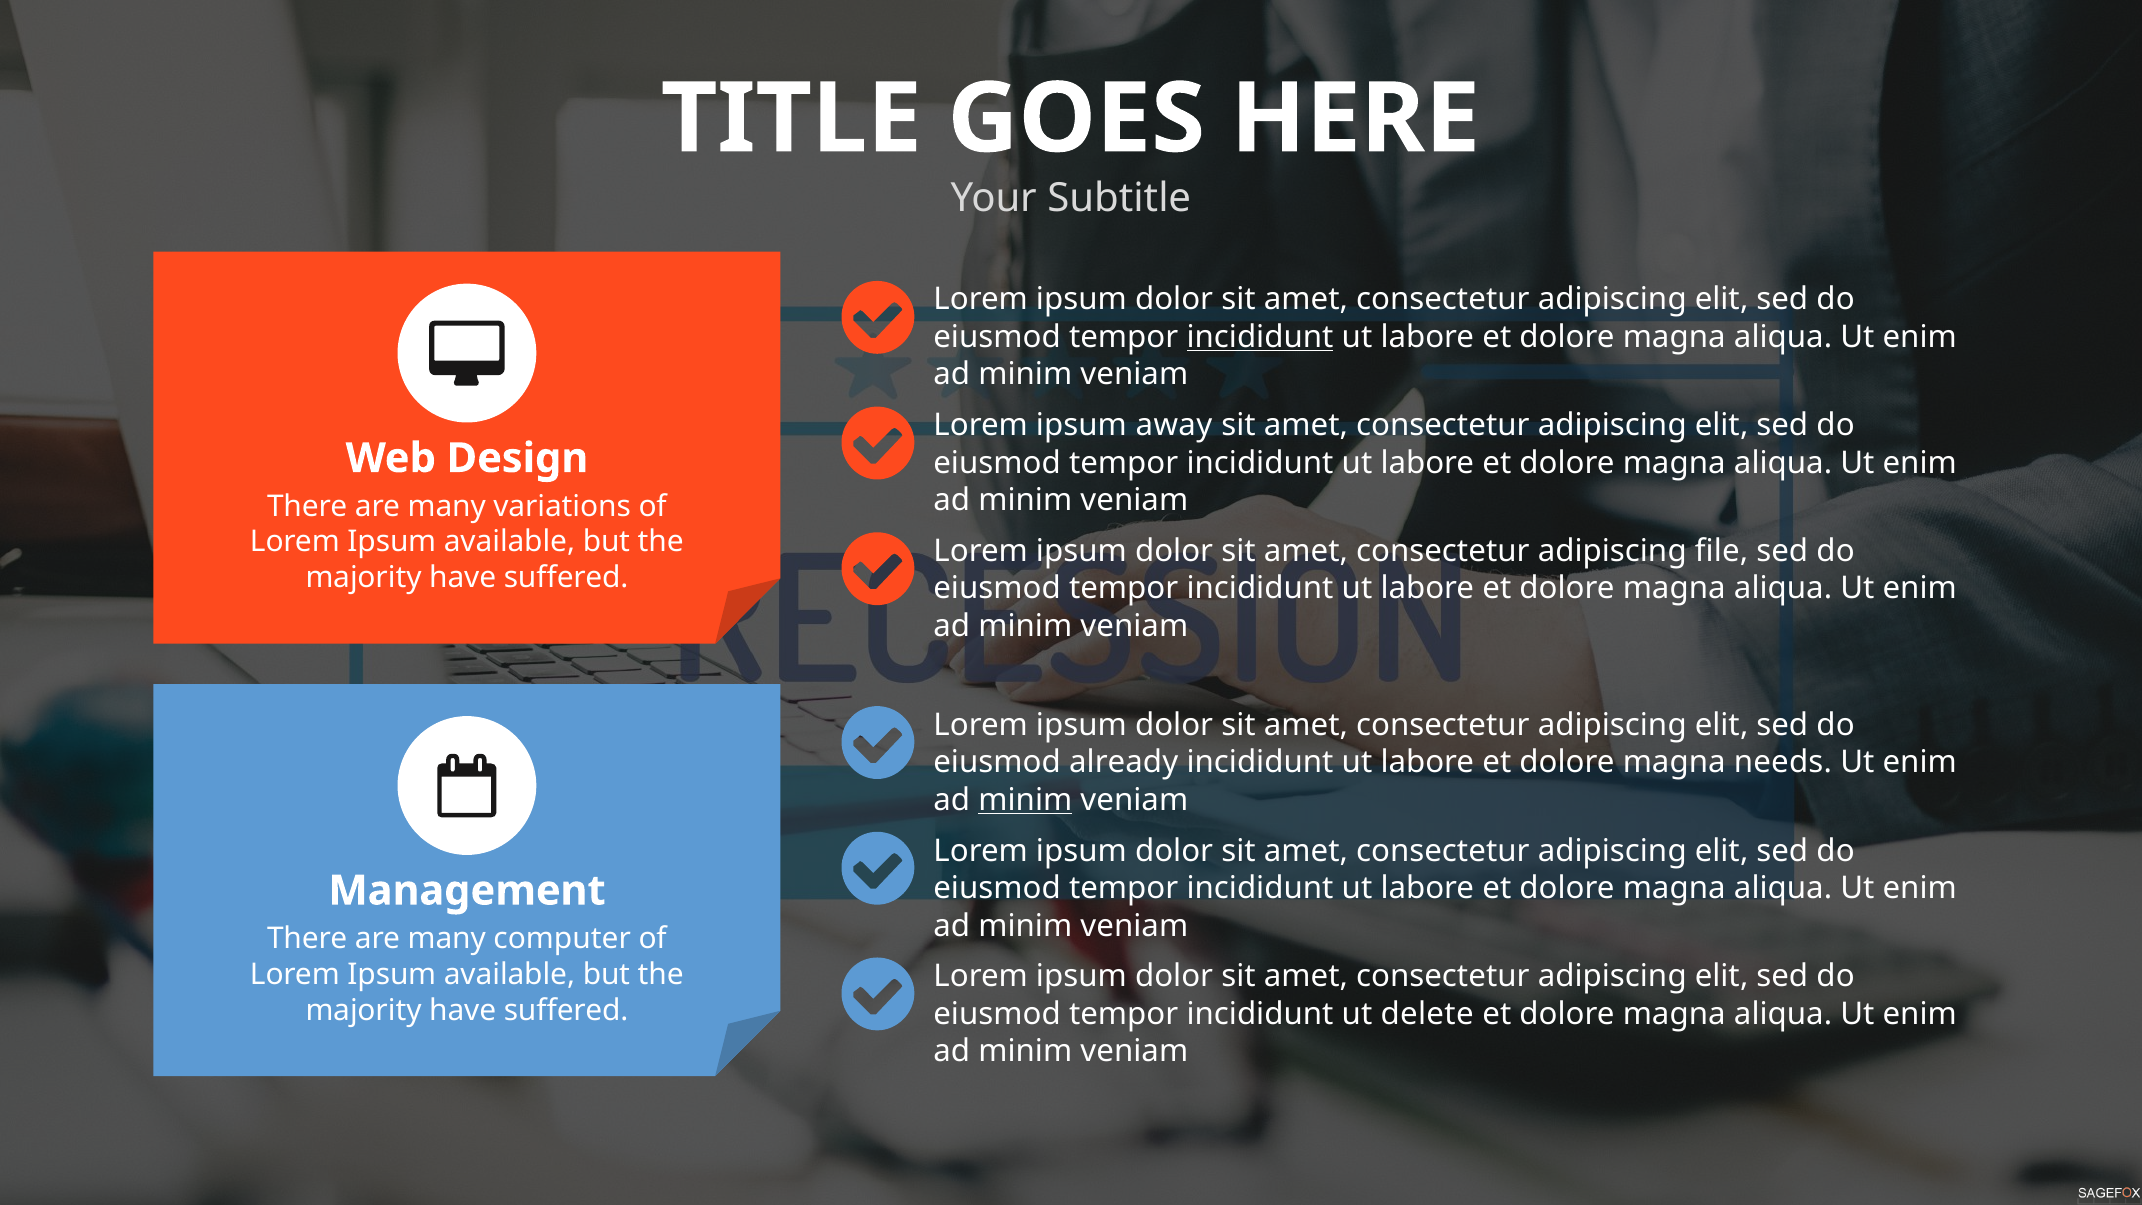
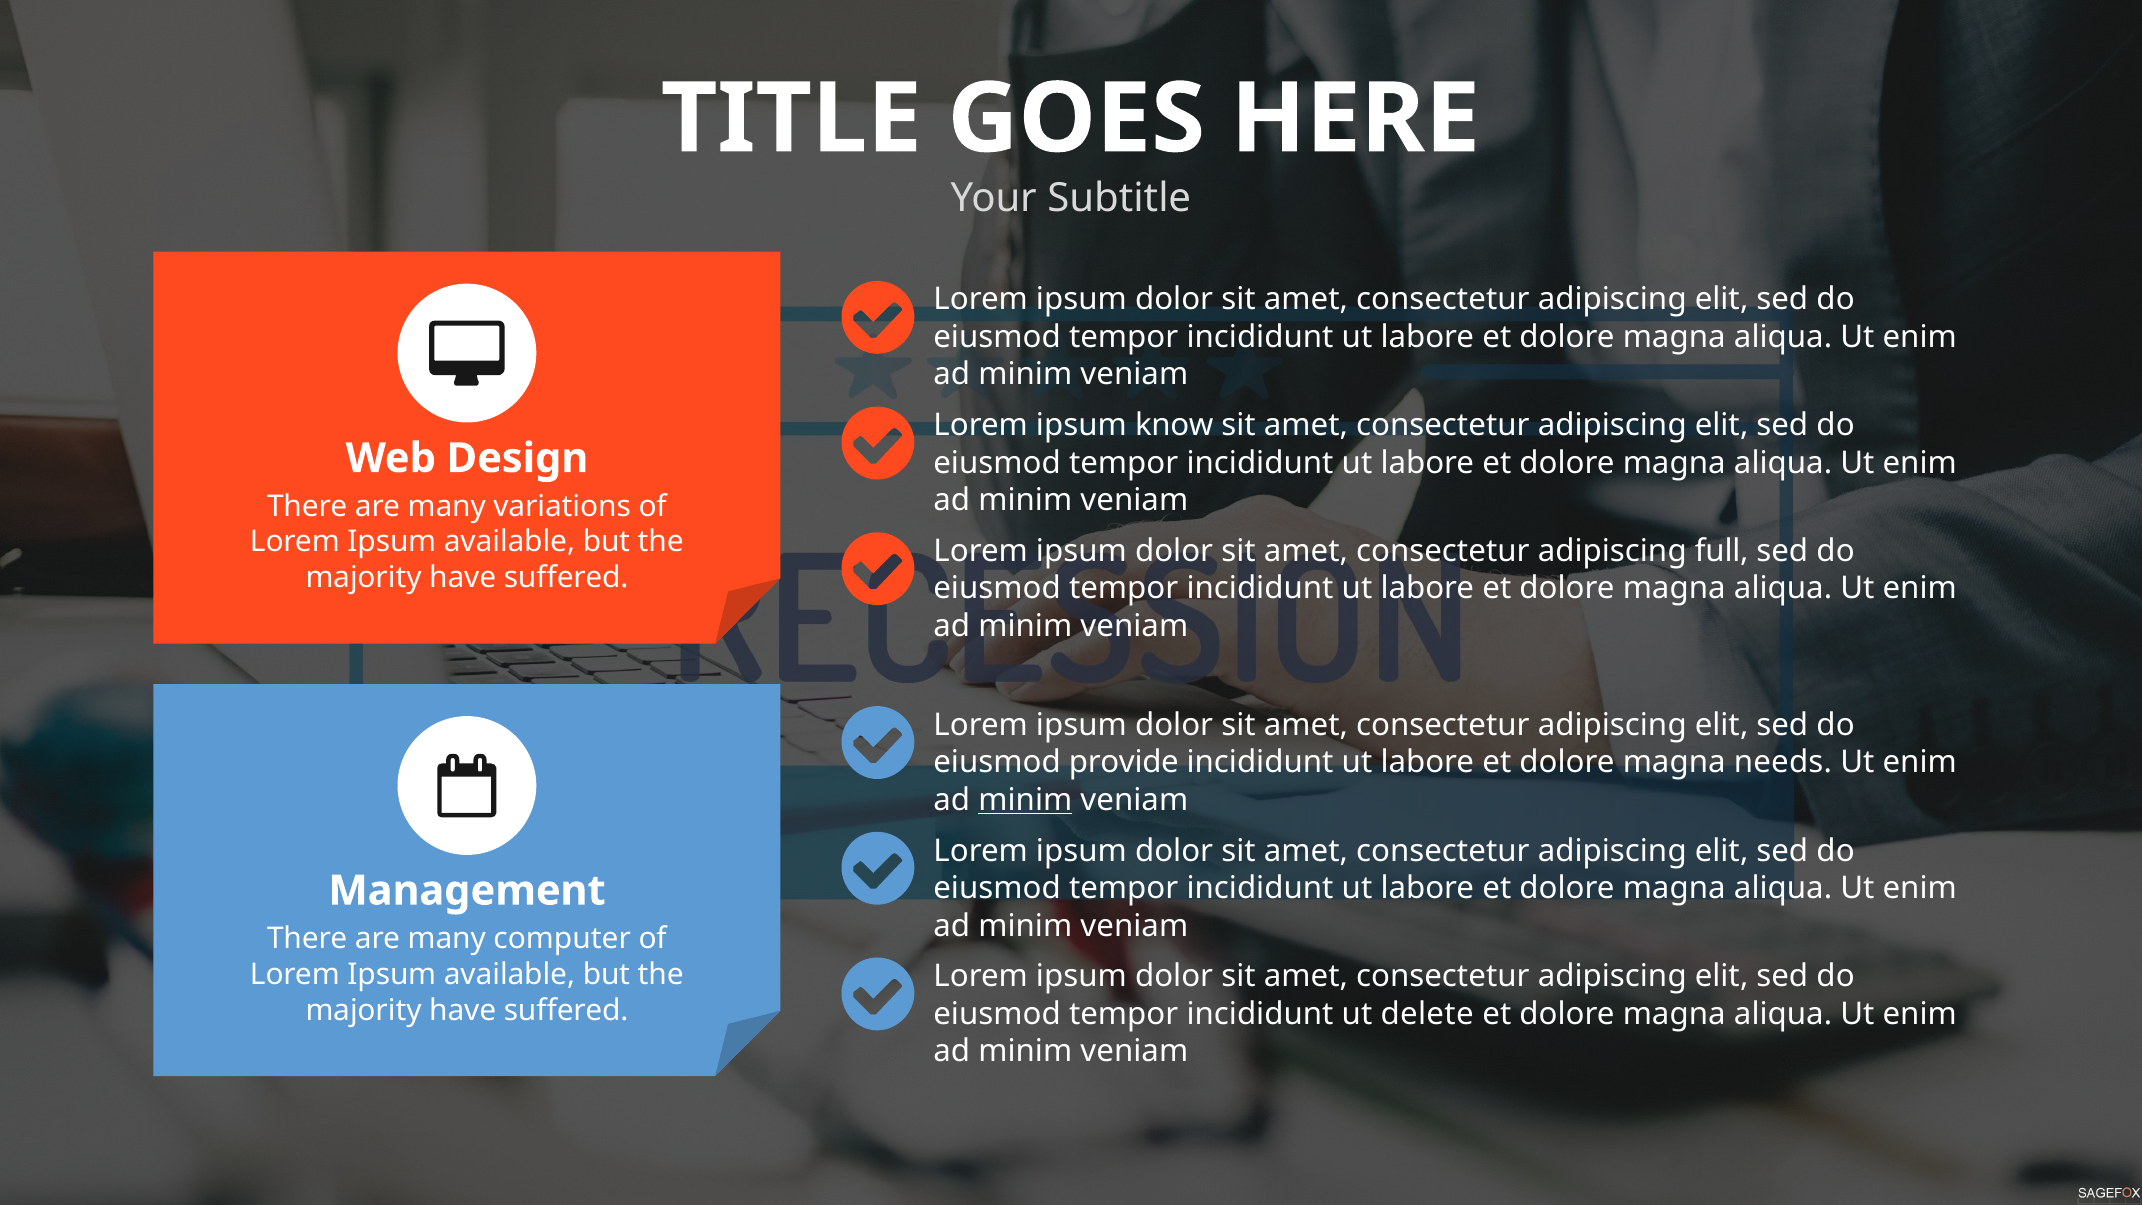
incididunt at (1260, 337) underline: present -> none
away: away -> know
file: file -> full
already: already -> provide
